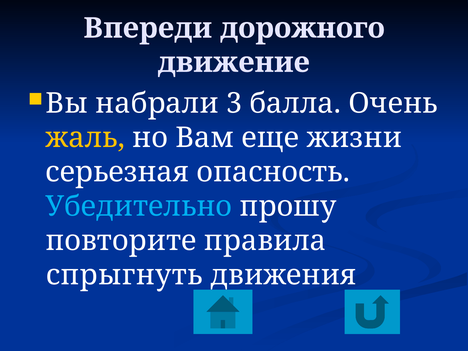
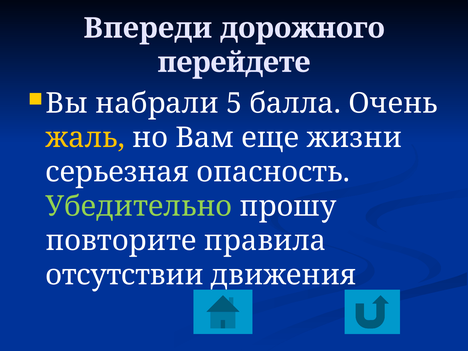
движение: движение -> перейдете
3: 3 -> 5
Убедительно colour: light blue -> light green
спрыгнуть: спрыгнуть -> отсутствии
